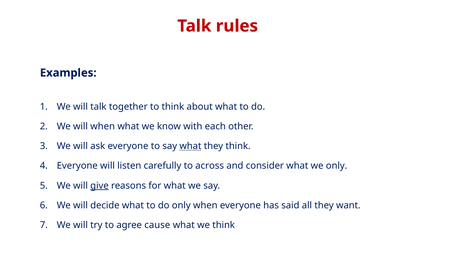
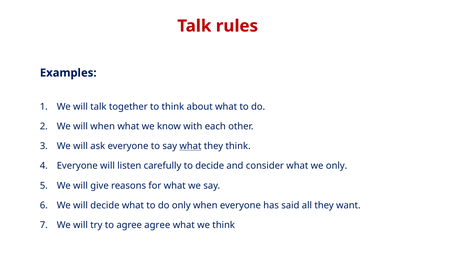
to across: across -> decide
give underline: present -> none
agree cause: cause -> agree
